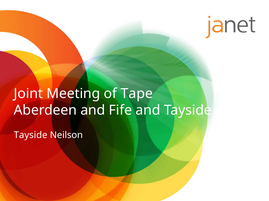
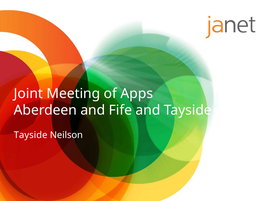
Tape: Tape -> Apps
